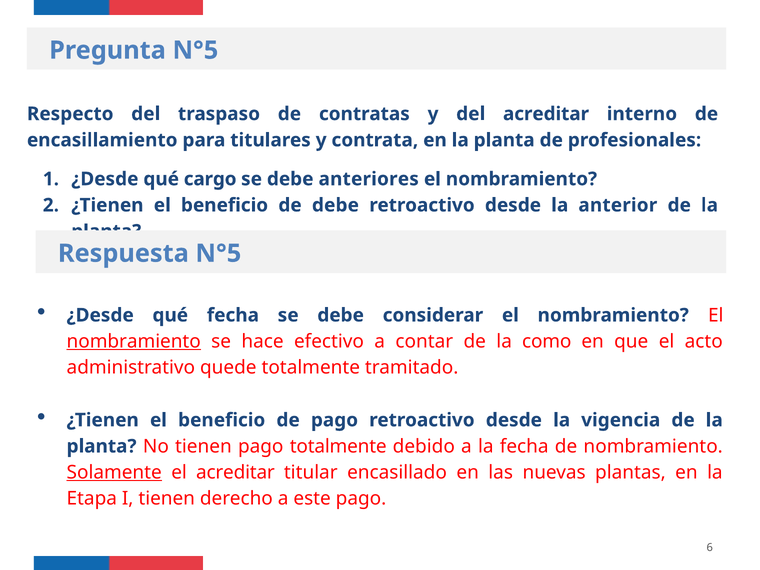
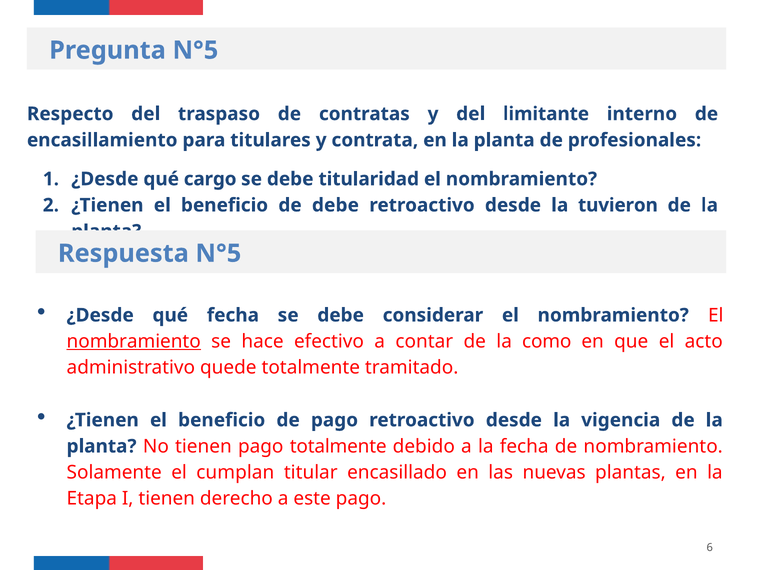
del acreditar: acreditar -> limitante
anteriores: anteriores -> titularidad
anterior: anterior -> tuvieron
Solamente underline: present -> none
el acreditar: acreditar -> cumplan
